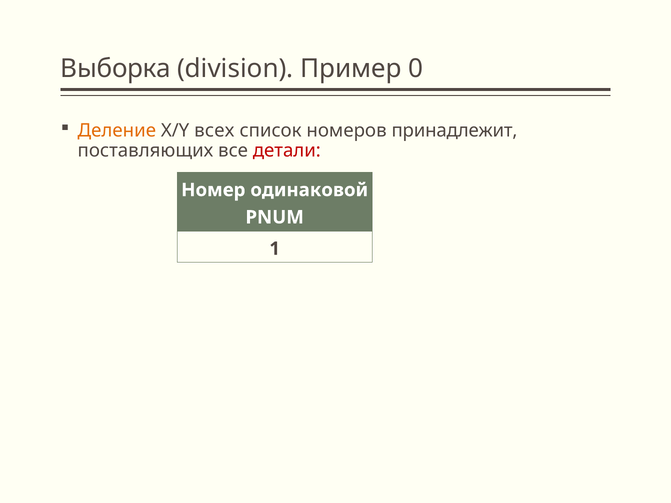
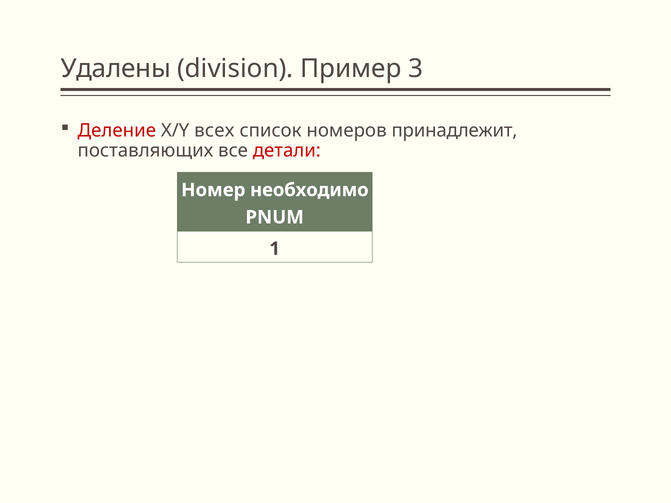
Выборка: Выборка -> Удалены
0: 0 -> 3
Деление colour: orange -> red
одинаковой: одинаковой -> необходимо
